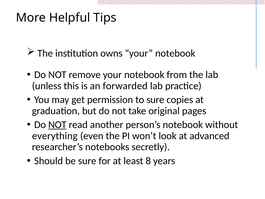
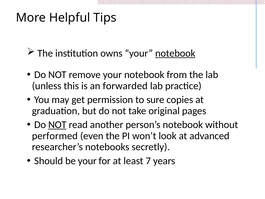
notebook at (175, 53) underline: none -> present
everything: everything -> performed
be sure: sure -> your
8: 8 -> 7
